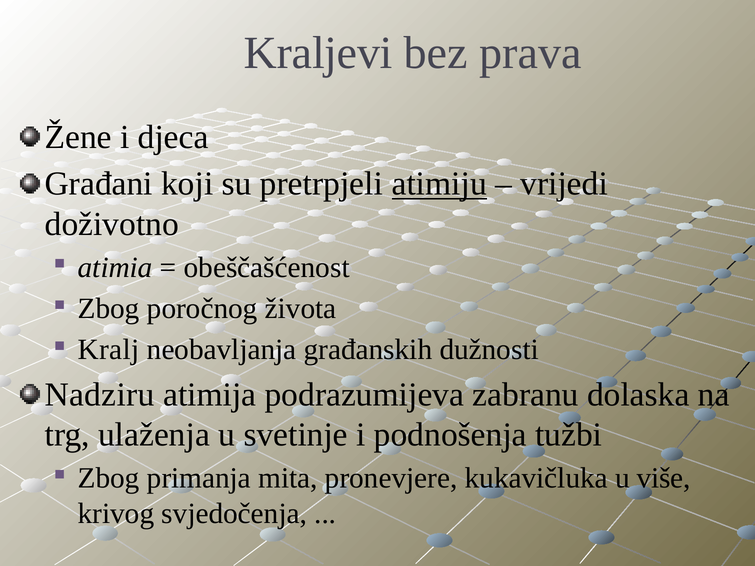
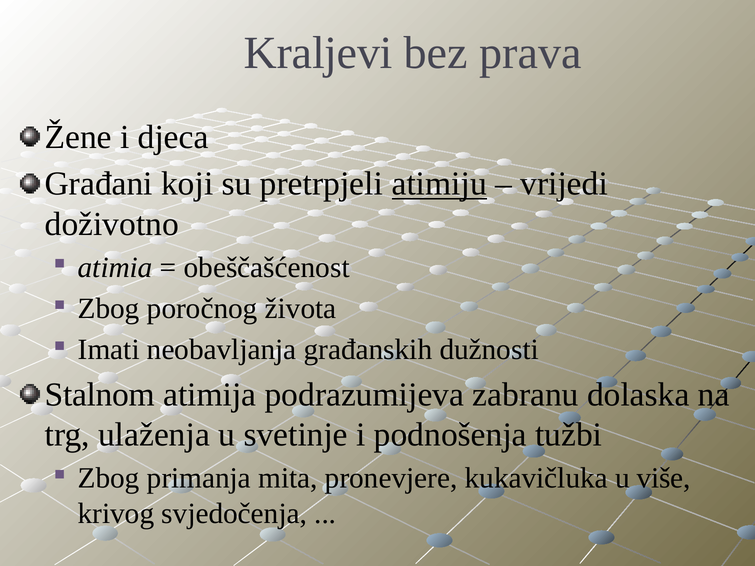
Kralj: Kralj -> Imati
Nadziru: Nadziru -> Stalnom
